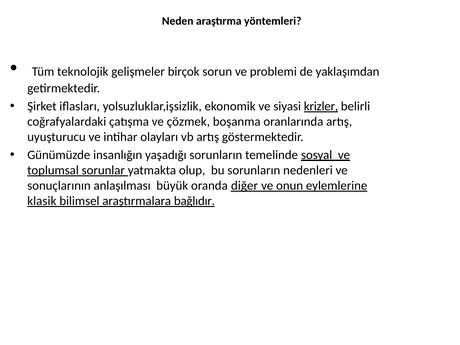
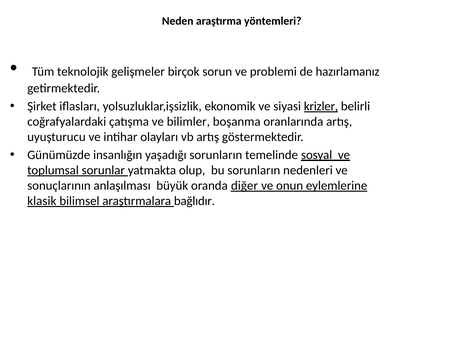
yaklaşımdan: yaklaşımdan -> hazırlamanız
çözmek: çözmek -> bilimler
bağlıdır underline: present -> none
